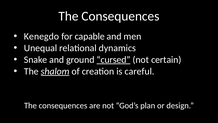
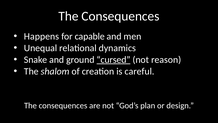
Kenegdo: Kenegdo -> Happens
certain: certain -> reason
shalom underline: present -> none
